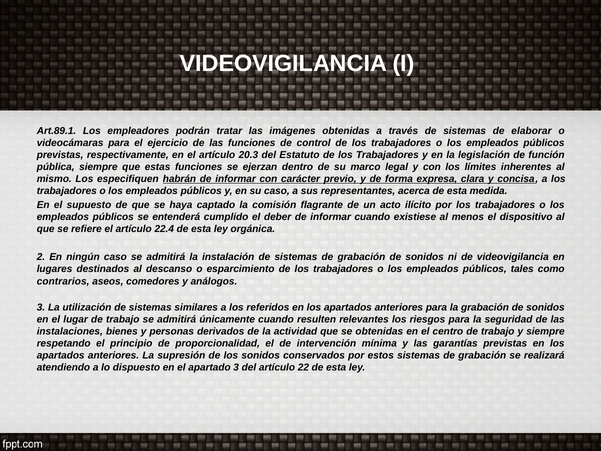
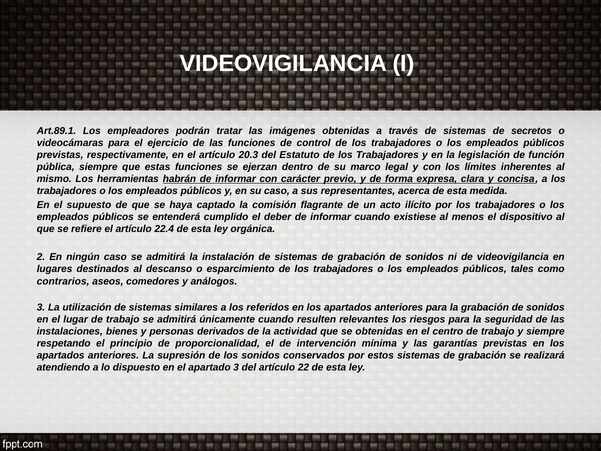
elaborar: elaborar -> secretos
especifiquen: especifiquen -> herramientas
